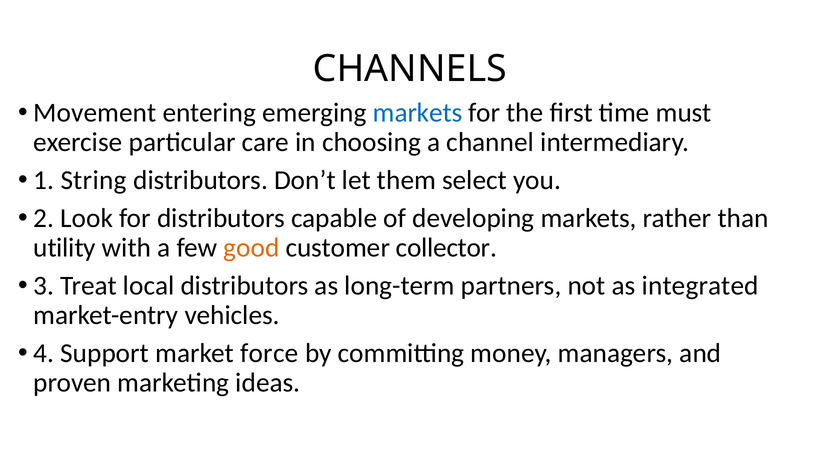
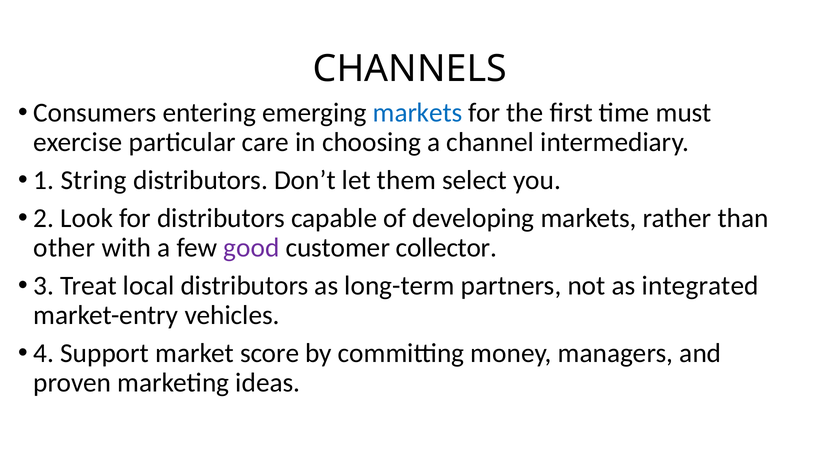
Movement: Movement -> Consumers
utility: utility -> other
good colour: orange -> purple
force: force -> score
